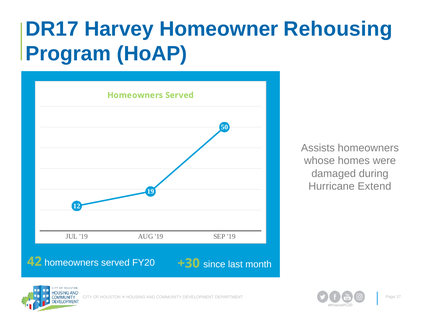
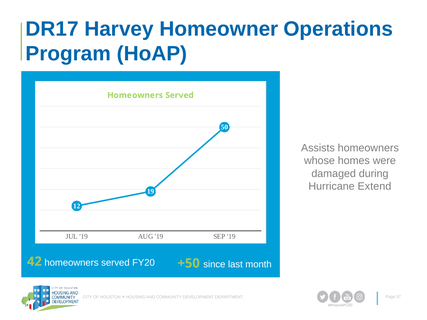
Rehousing: Rehousing -> Operations
+30: +30 -> +50
